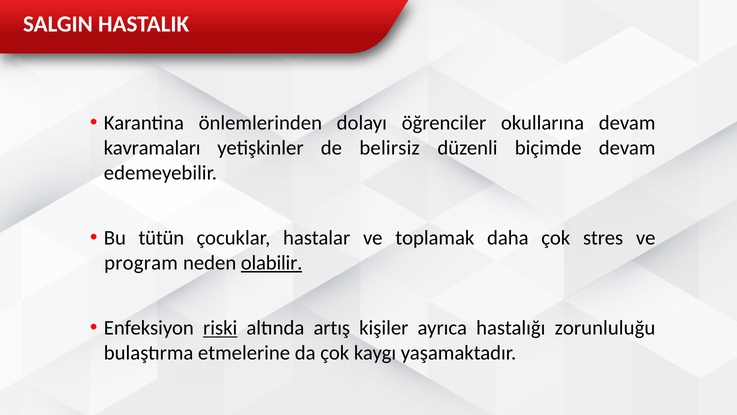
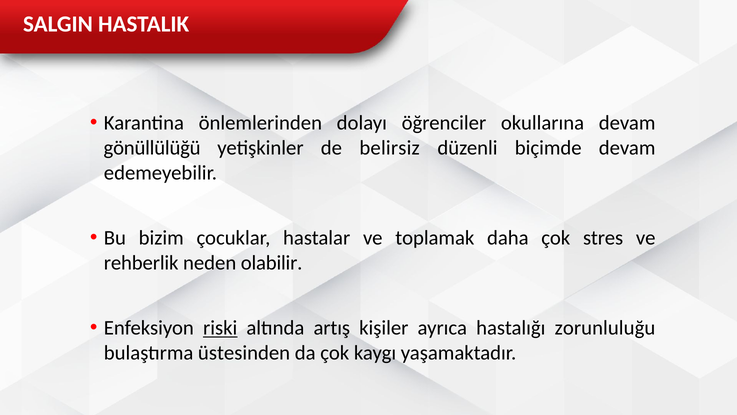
kavramaları: kavramaları -> gönüllülüğü
tütün: tütün -> bizim
program: program -> rehberlik
olabilir underline: present -> none
etmelerine: etmelerine -> üstesinden
